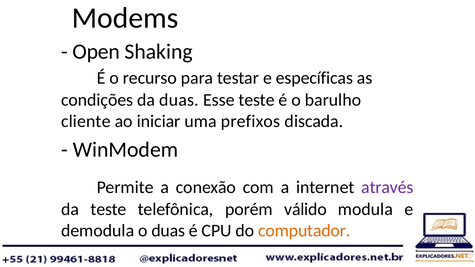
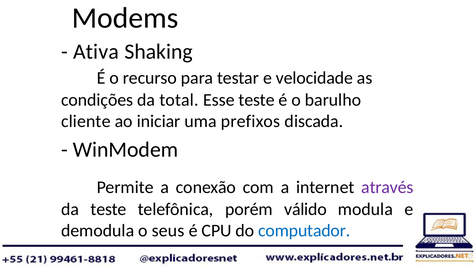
Open: Open -> Ativa
específicas: específicas -> velocidade
da duas: duas -> total
o duas: duas -> seus
computador colour: orange -> blue
